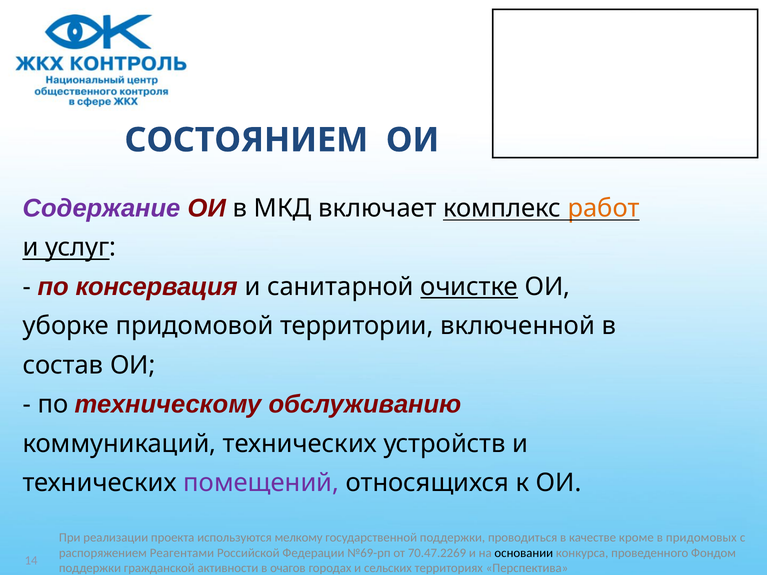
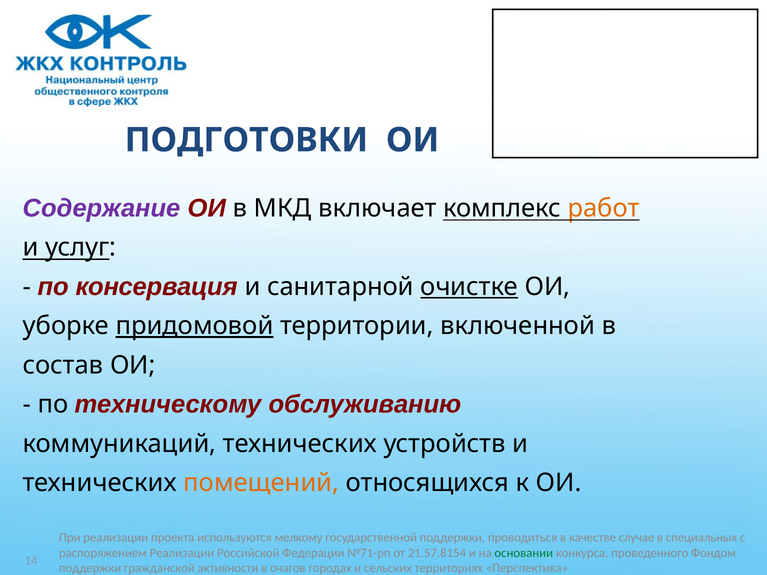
СОСТОЯНИЕМ: СОСТОЯНИЕМ -> ПОДГОТОВКИ
придомовой underline: none -> present
помещений colour: purple -> orange
кроме: кроме -> случае
придомовых: придомовых -> специальных
распоряжением Реагентами: Реагентами -> Реализации
№69-рп: №69-рп -> №71-рп
70.47.2269: 70.47.2269 -> 21.57.8154
основании colour: black -> green
